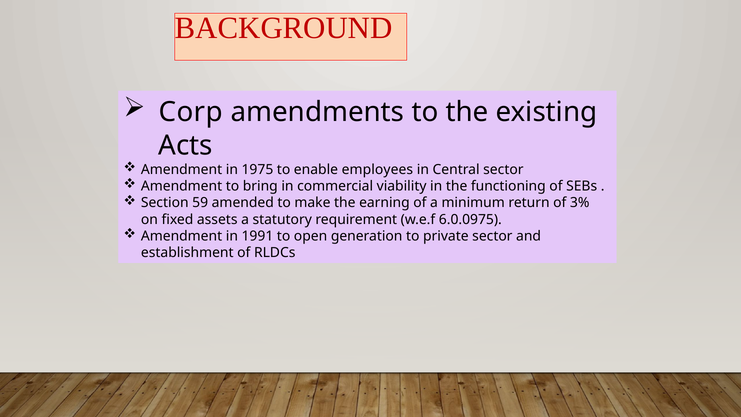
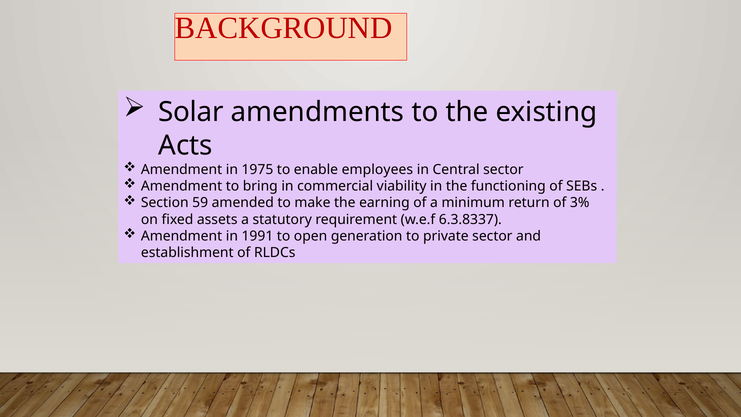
Corp: Corp -> Solar
6.0.0975: 6.0.0975 -> 6.3.8337
